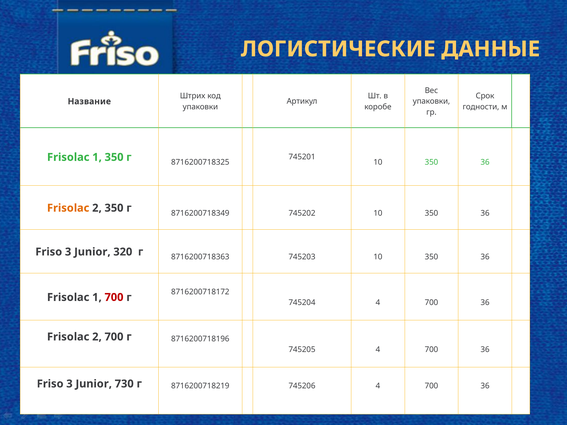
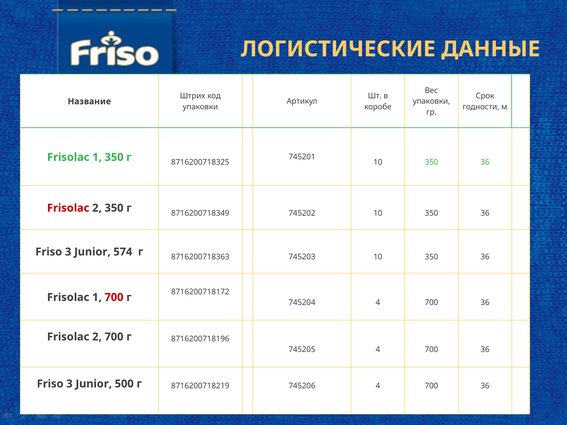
Frisolac at (68, 208) colour: orange -> red
320: 320 -> 574
730: 730 -> 500
